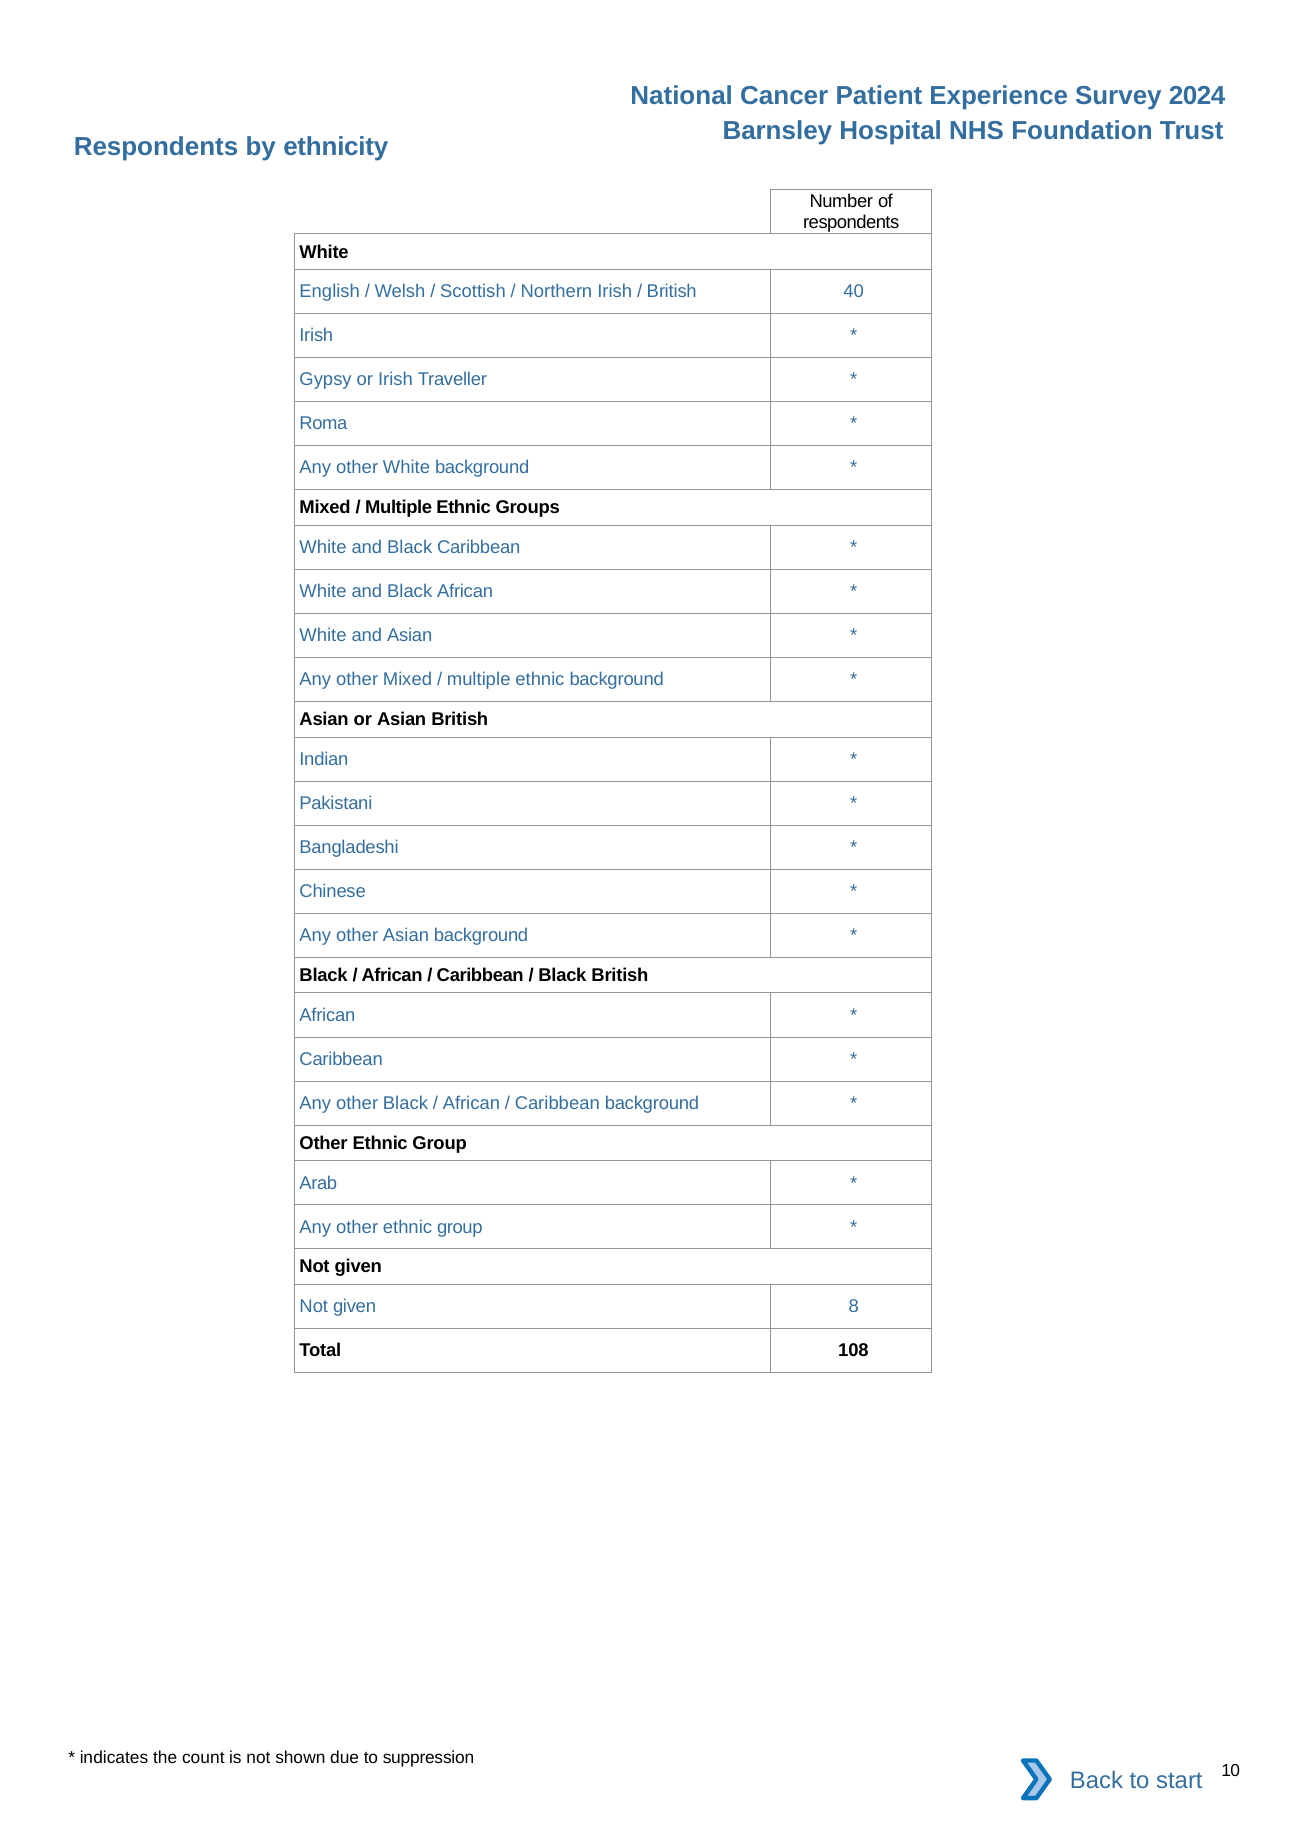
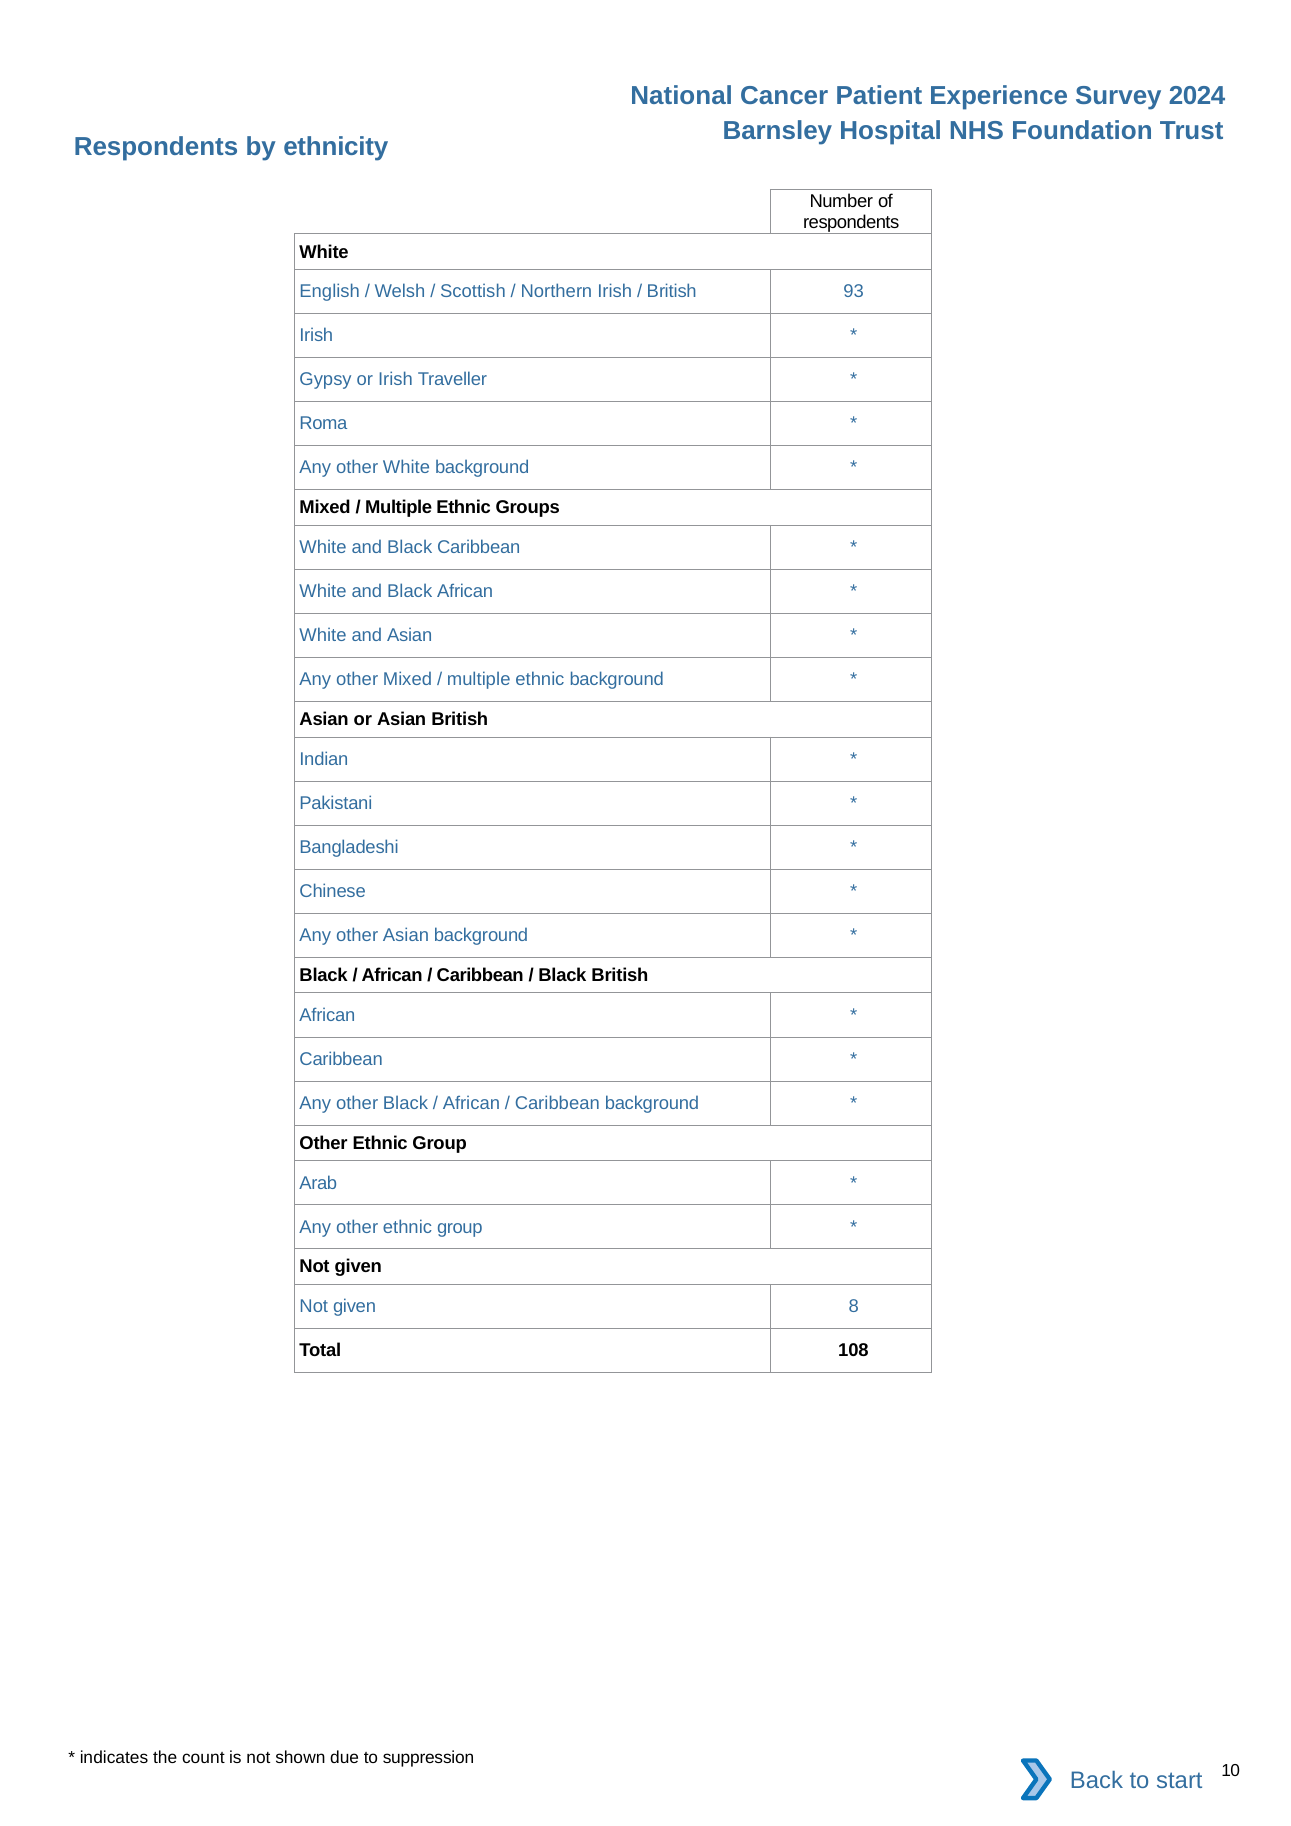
40: 40 -> 93
